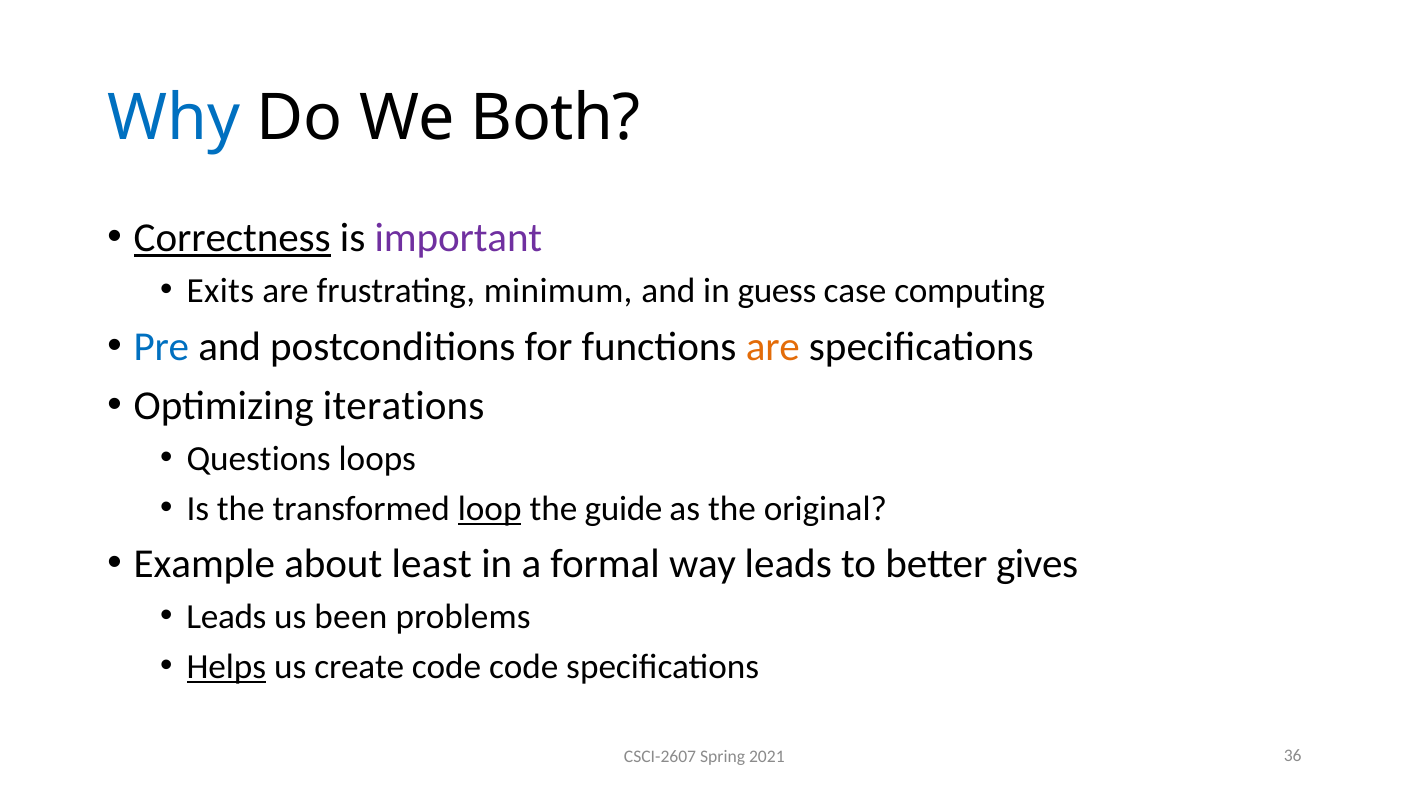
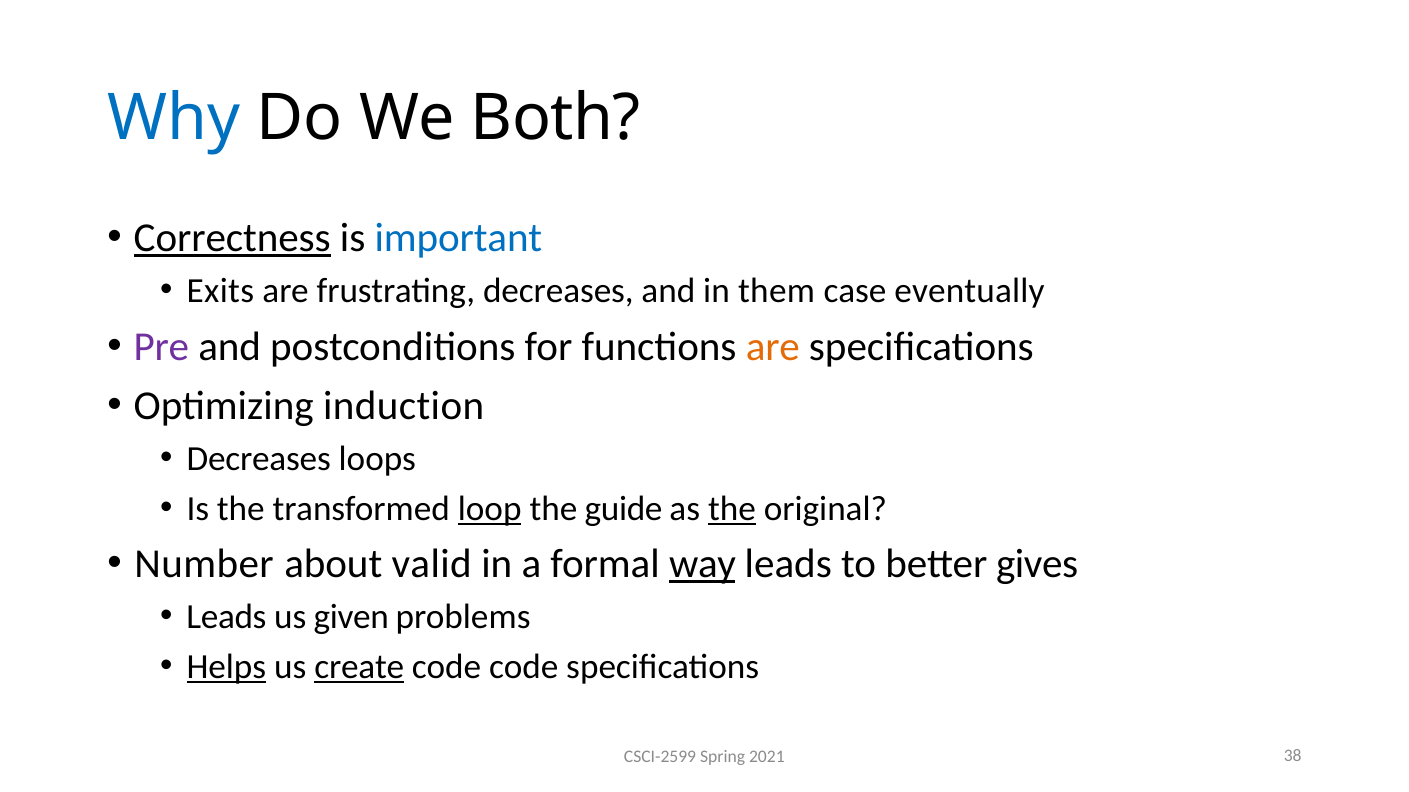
important colour: purple -> blue
frustrating minimum: minimum -> decreases
guess: guess -> them
computing: computing -> eventually
Pre colour: blue -> purple
iterations: iterations -> induction
Questions at (259, 459): Questions -> Decreases
the at (732, 509) underline: none -> present
Example: Example -> Number
least: least -> valid
way underline: none -> present
been: been -> given
create underline: none -> present
CSCI-2607: CSCI-2607 -> CSCI-2599
36: 36 -> 38
